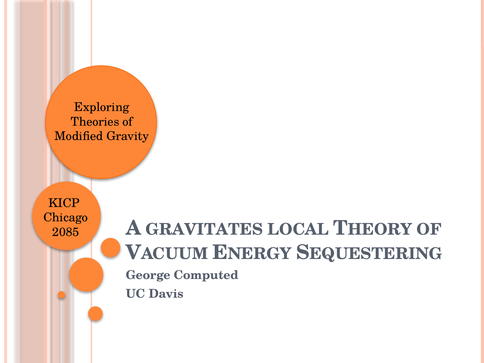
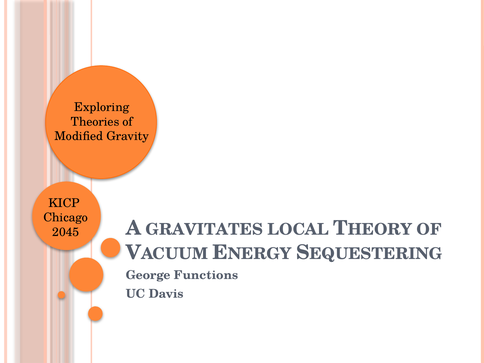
2085: 2085 -> 2045
Computed: Computed -> Functions
